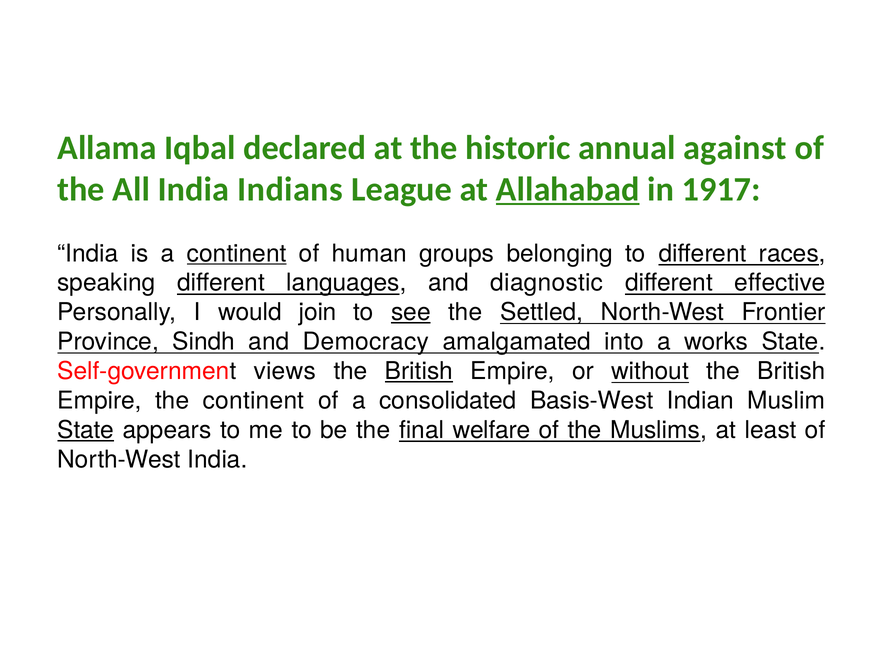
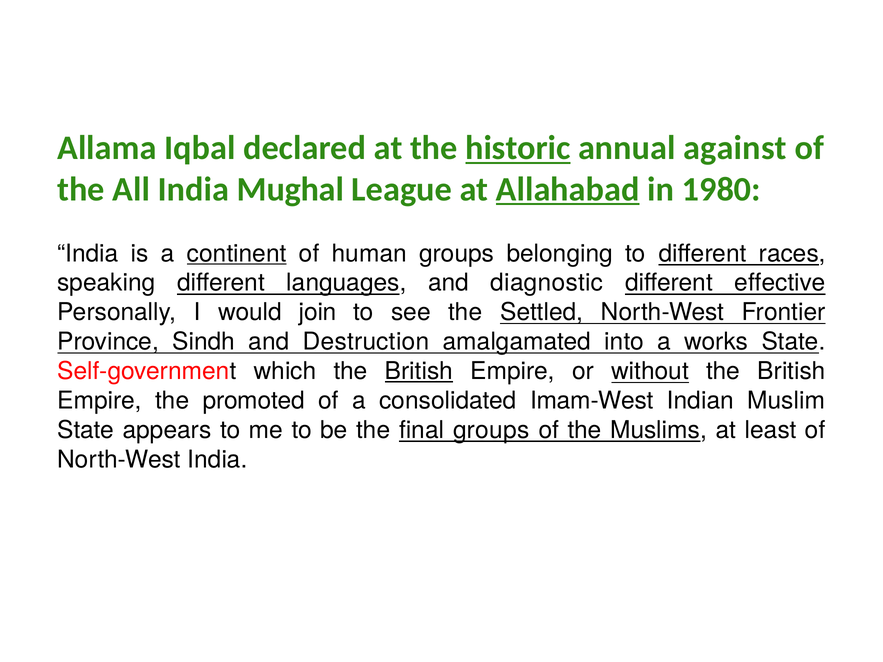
historic underline: none -> present
Indians: Indians -> Mughal
1917: 1917 -> 1980
see underline: present -> none
Democracy: Democracy -> Destruction
views: views -> which
the continent: continent -> promoted
Basis-West: Basis-West -> Imam-West
State at (86, 430) underline: present -> none
final welfare: welfare -> groups
